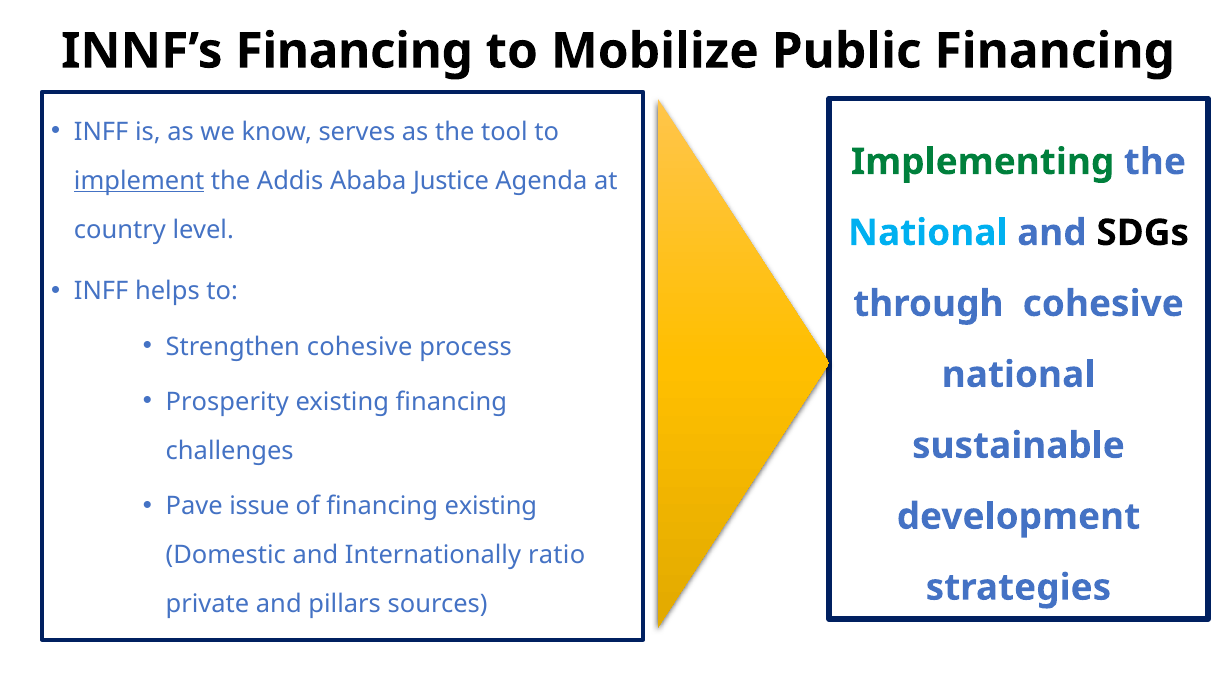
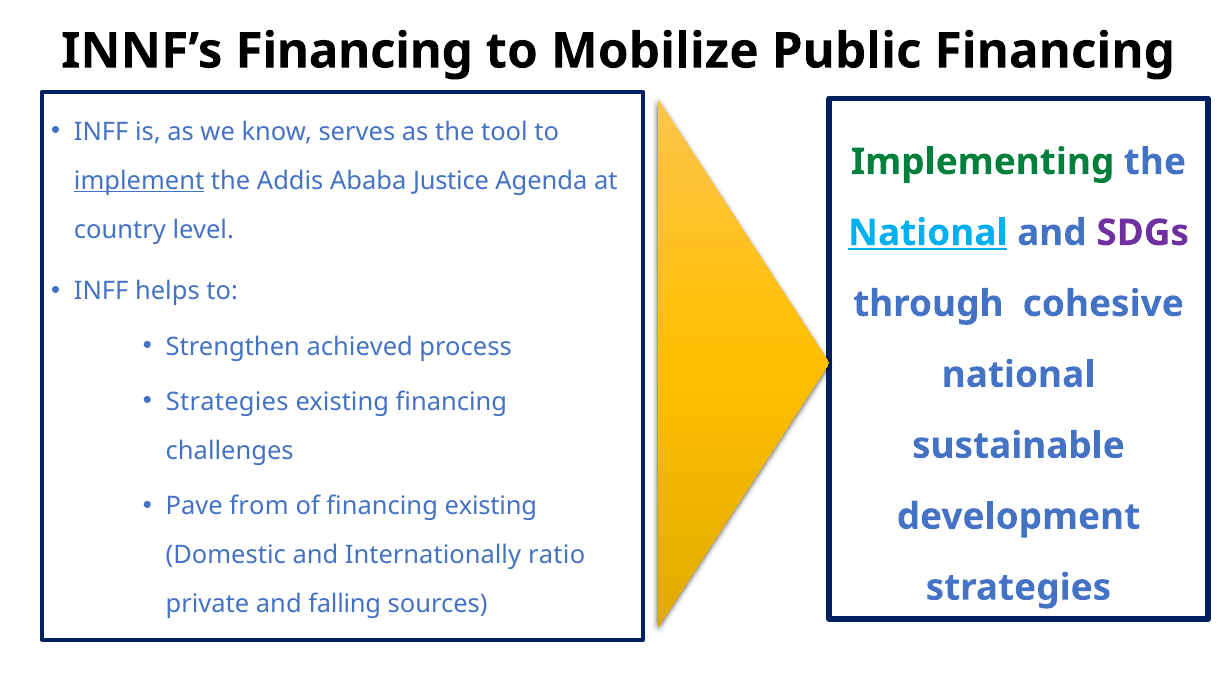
National at (928, 233) underline: none -> present
SDGs colour: black -> purple
Strengthen cohesive: cohesive -> achieved
Prosperity at (227, 402): Prosperity -> Strategies
issue: issue -> from
pillars: pillars -> falling
